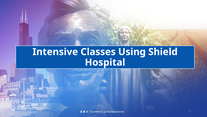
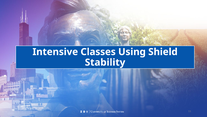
Hospital: Hospital -> Stability
